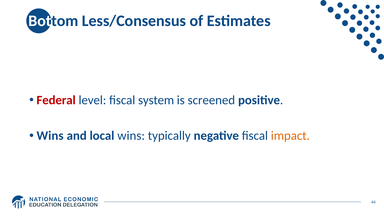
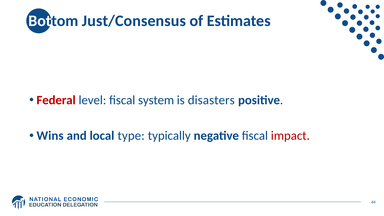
Less/Consensus: Less/Consensus -> Just/Consensus
screened: screened -> disasters
local wins: wins -> type
impact colour: orange -> red
